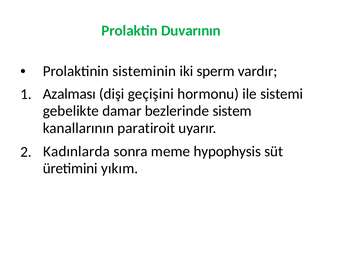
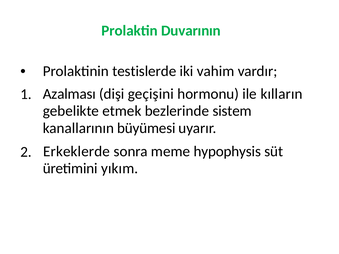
sisteminin: sisteminin -> testislerde
sperm: sperm -> vahim
sistemi: sistemi -> kılların
damar: damar -> etmek
paratiroit: paratiroit -> büyümesi
Kadınlarda: Kadınlarda -> Erkeklerde
